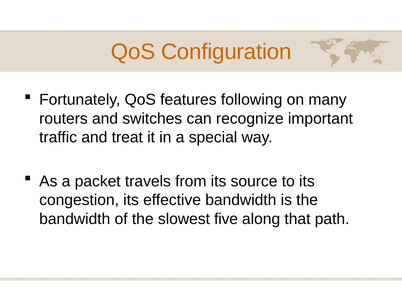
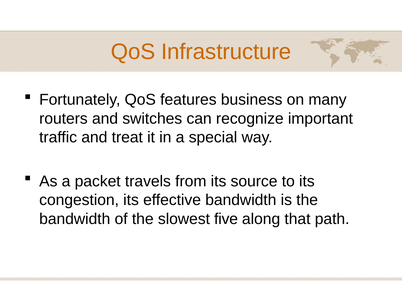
Configuration: Configuration -> Infrastructure
following: following -> business
